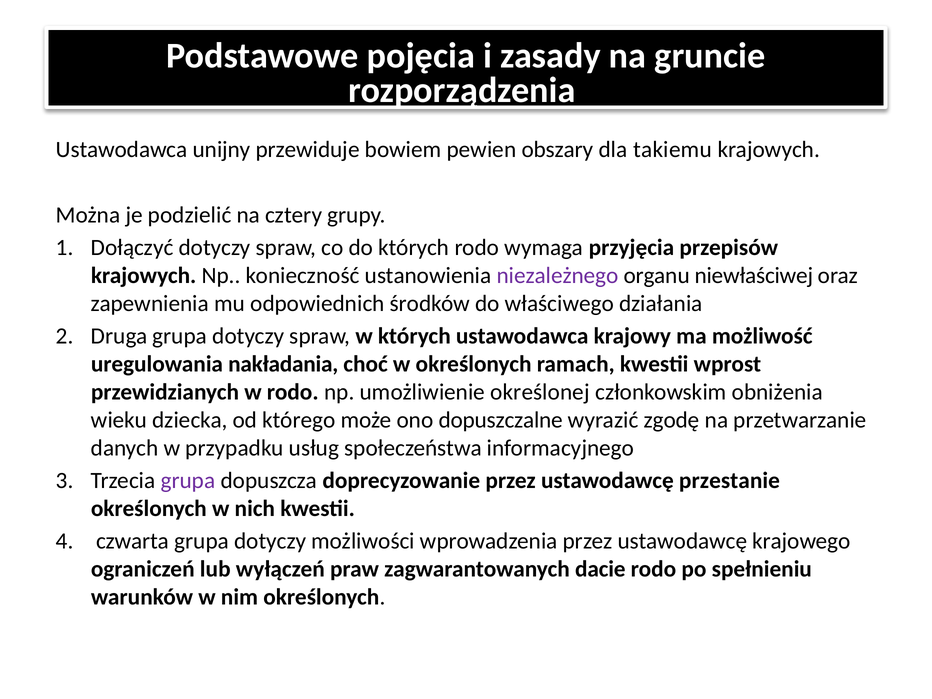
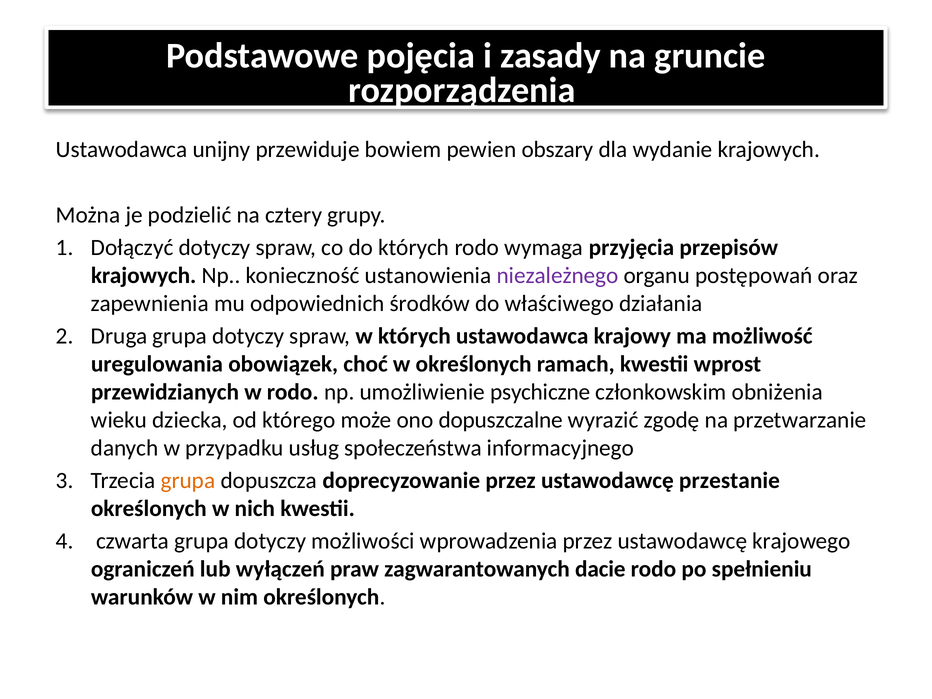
takiemu: takiemu -> wydanie
niewłaściwej: niewłaściwej -> postępowań
nakładania: nakładania -> obowiązek
określonej: określonej -> psychiczne
grupa at (188, 480) colour: purple -> orange
